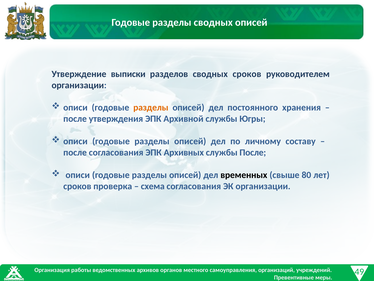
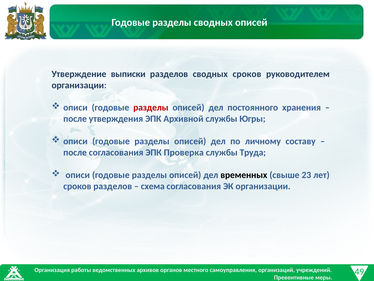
разделы at (151, 107) colour: orange -> red
Архивных: Архивных -> Проверка
службы После: После -> Труда
80: 80 -> 23
сроков проверка: проверка -> разделов
